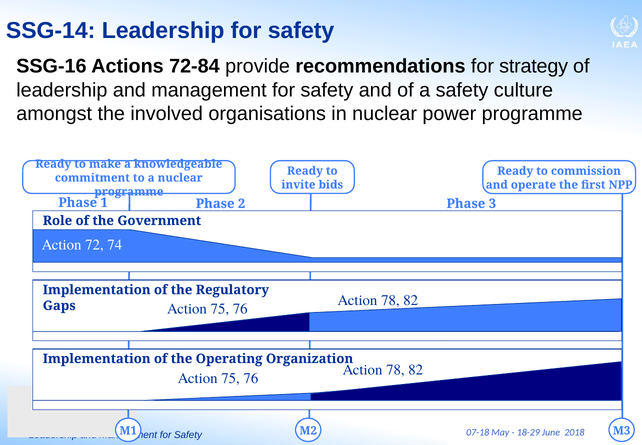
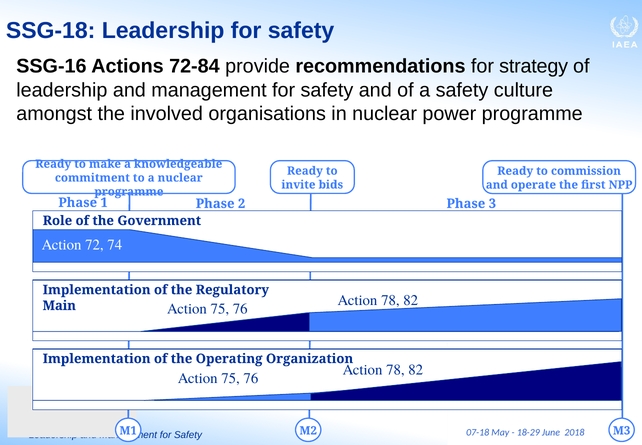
SSG-14: SSG-14 -> SSG-18
Gaps: Gaps -> Main
